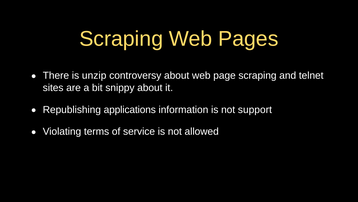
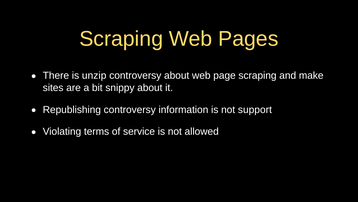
telnet: telnet -> make
Republishing applications: applications -> controversy
